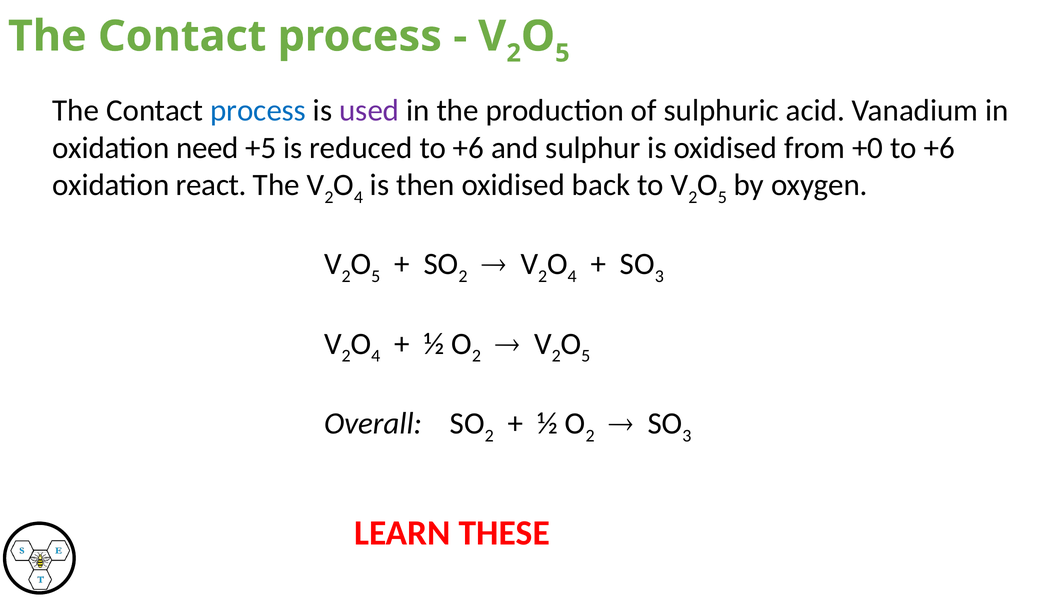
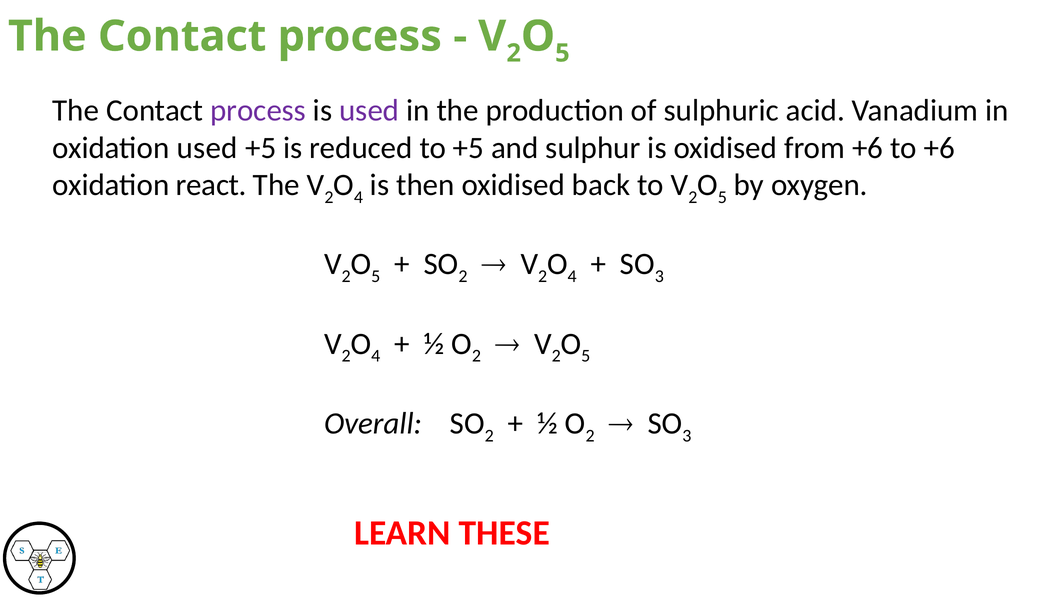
process at (258, 110) colour: blue -> purple
oxidation need: need -> used
reduced to +6: +6 -> +5
from +0: +0 -> +6
